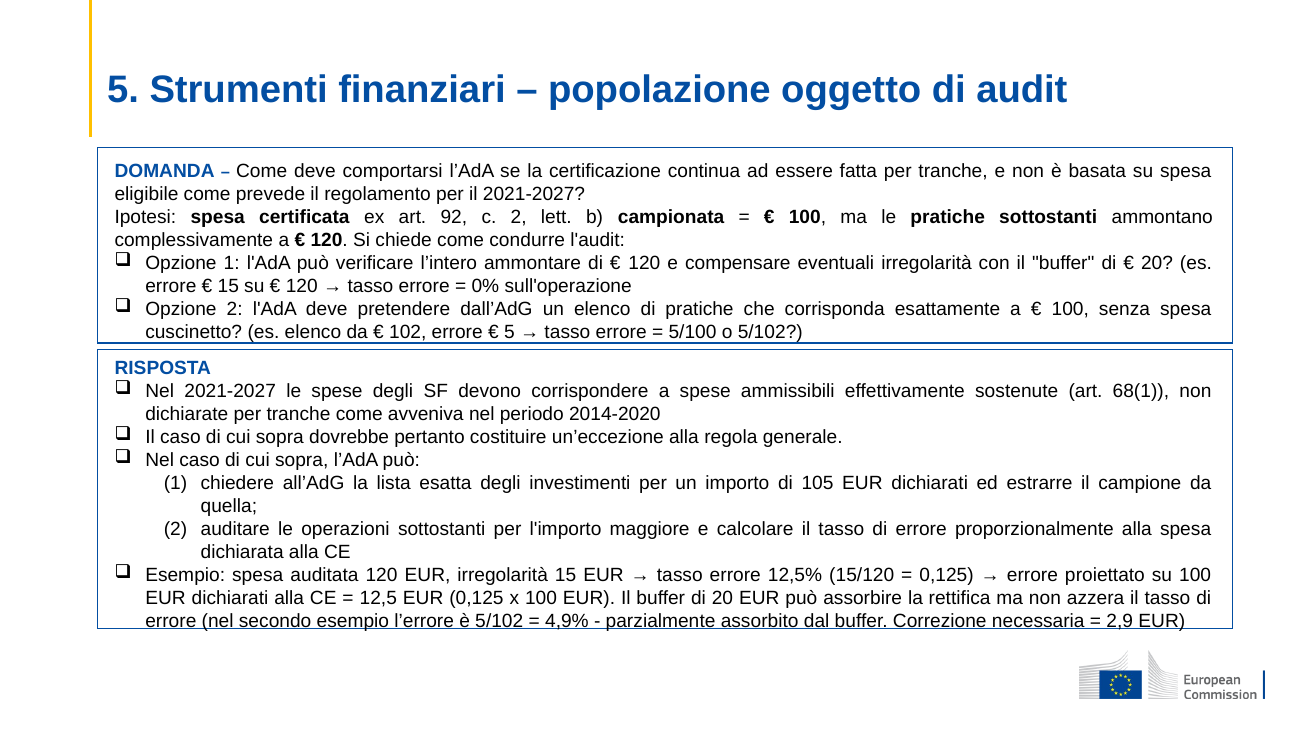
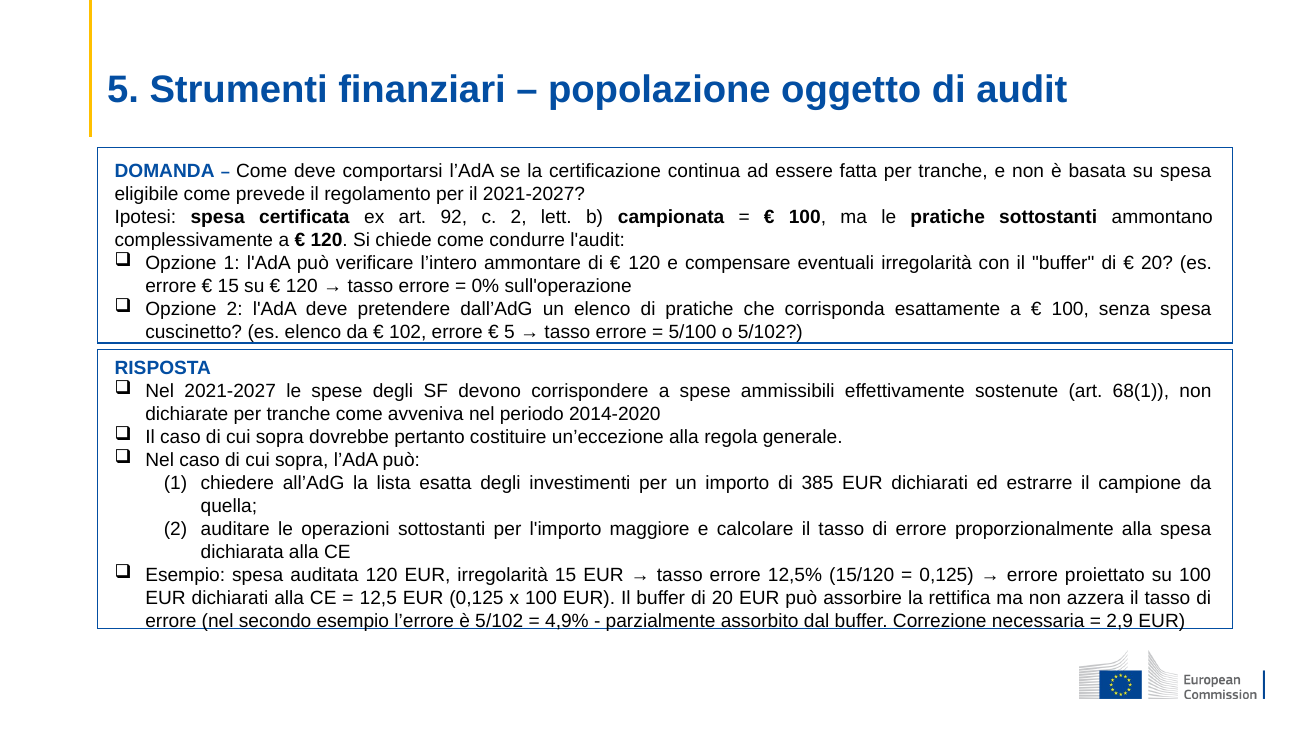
105: 105 -> 385
